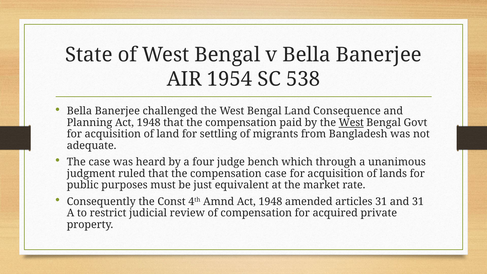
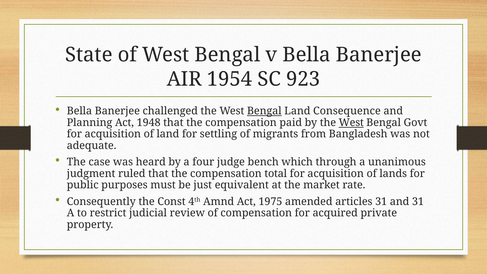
538: 538 -> 923
Bengal at (264, 111) underline: none -> present
compensation case: case -> total
Amnd Act 1948: 1948 -> 1975
